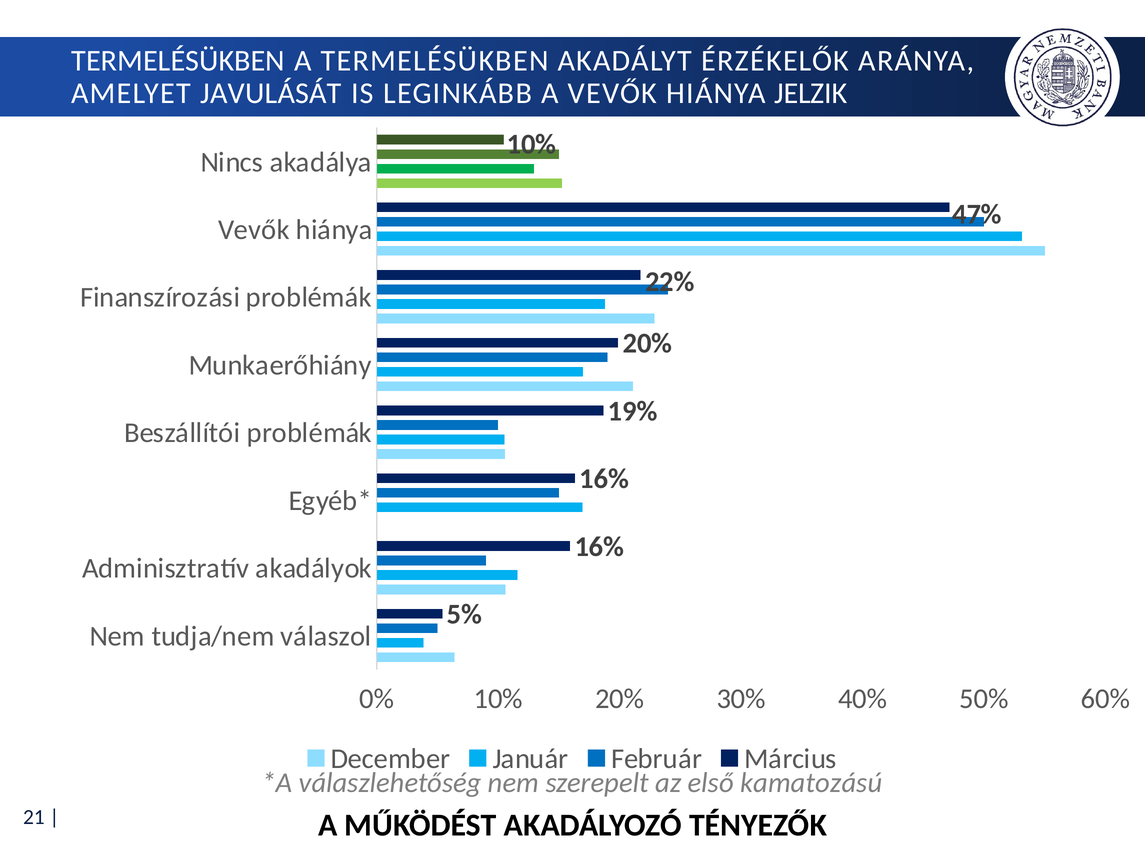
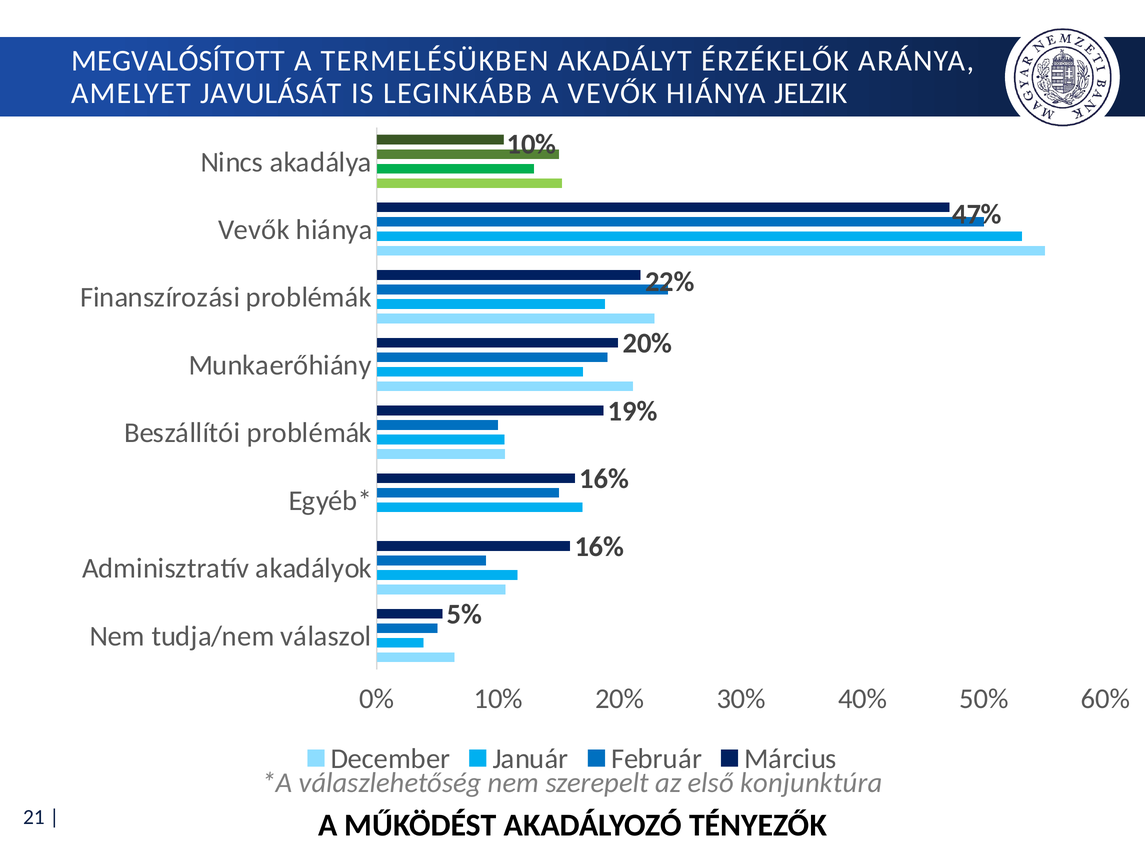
TERMELÉSÜKBEN at (178, 61): TERMELÉSÜKBEN -> MEGVALÓSÍTOTT
kamatozású: kamatozású -> konjunktúra
